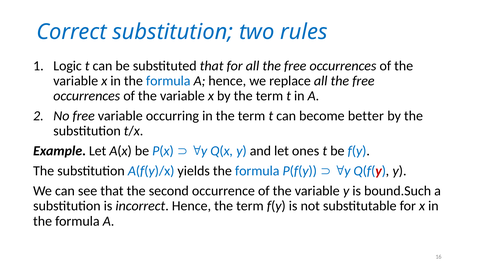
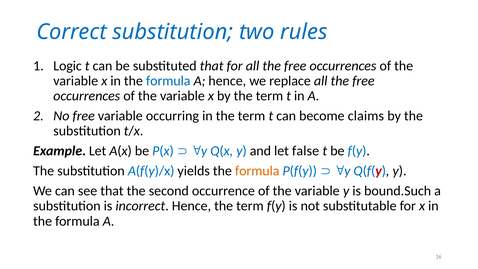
better: better -> claims
ones: ones -> false
formula at (257, 171) colour: blue -> orange
